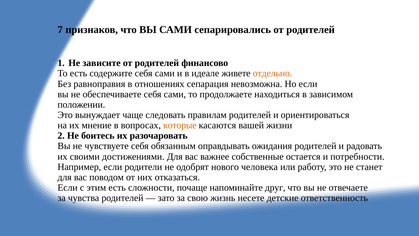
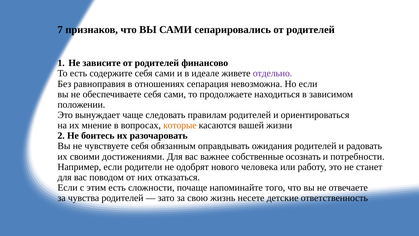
отдельно colour: orange -> purple
остается: остается -> осознать
друг: друг -> того
